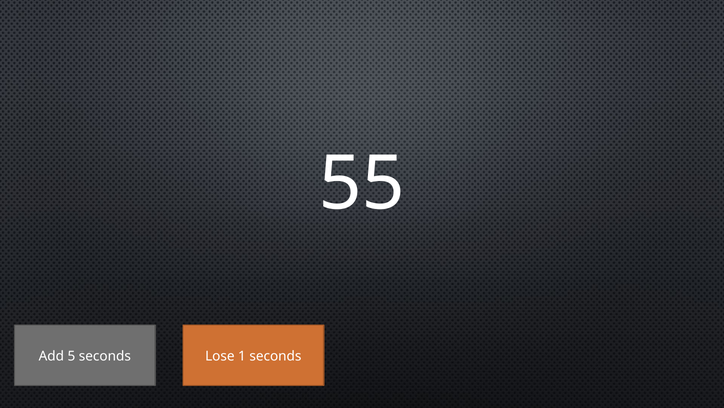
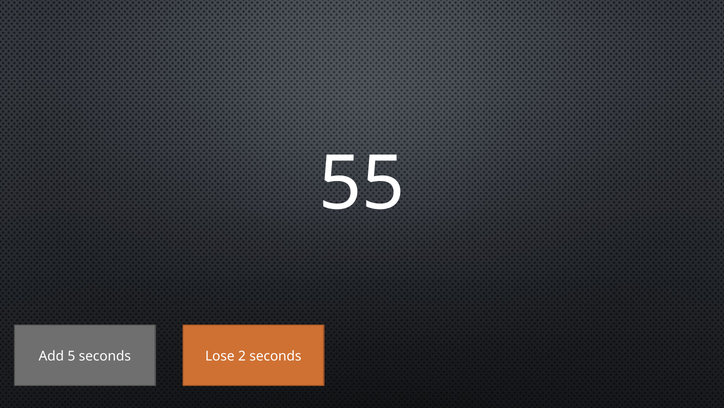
1: 1 -> 2
